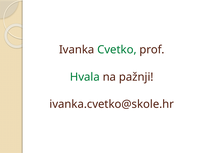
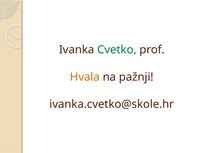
Hvala colour: green -> orange
